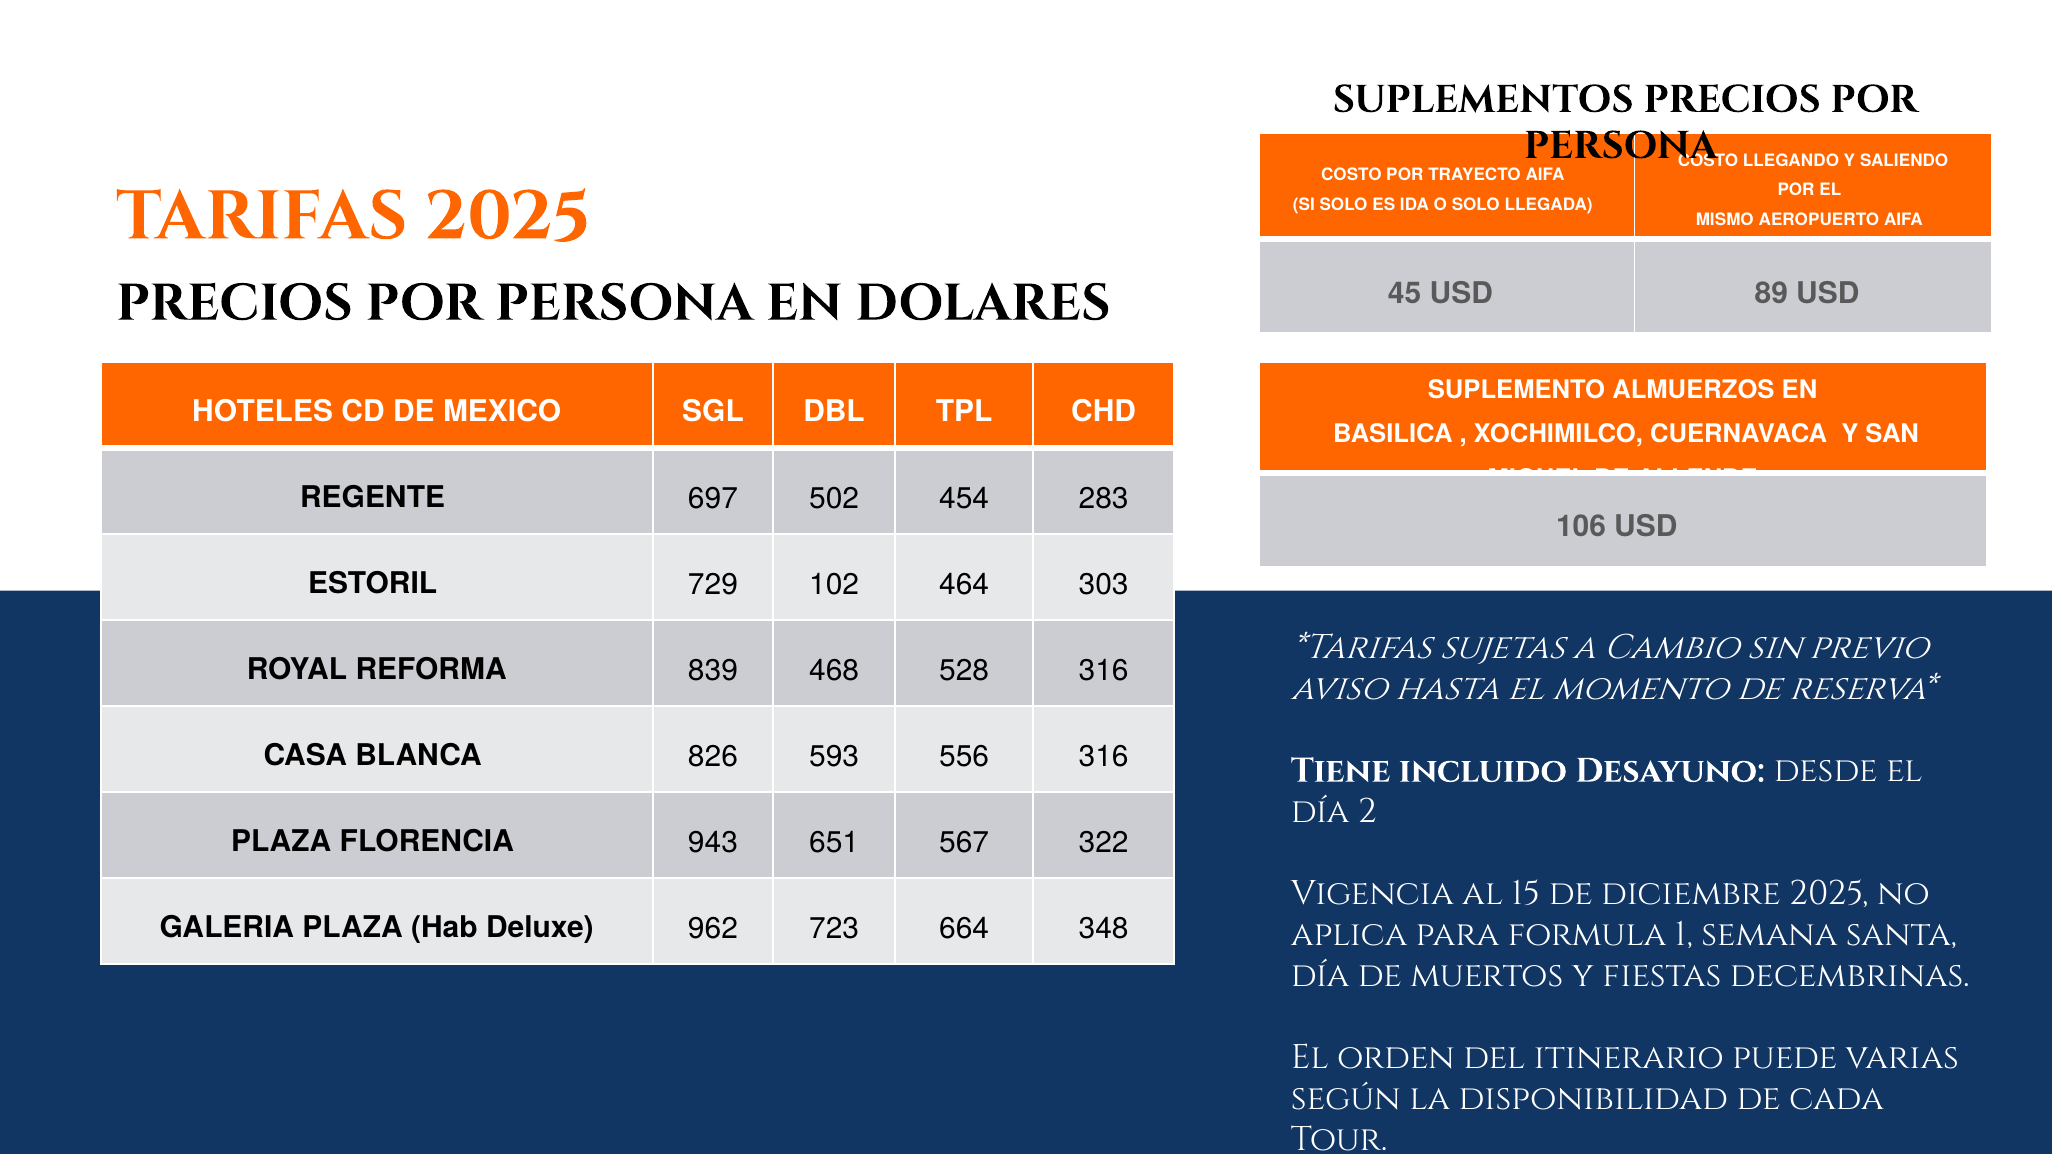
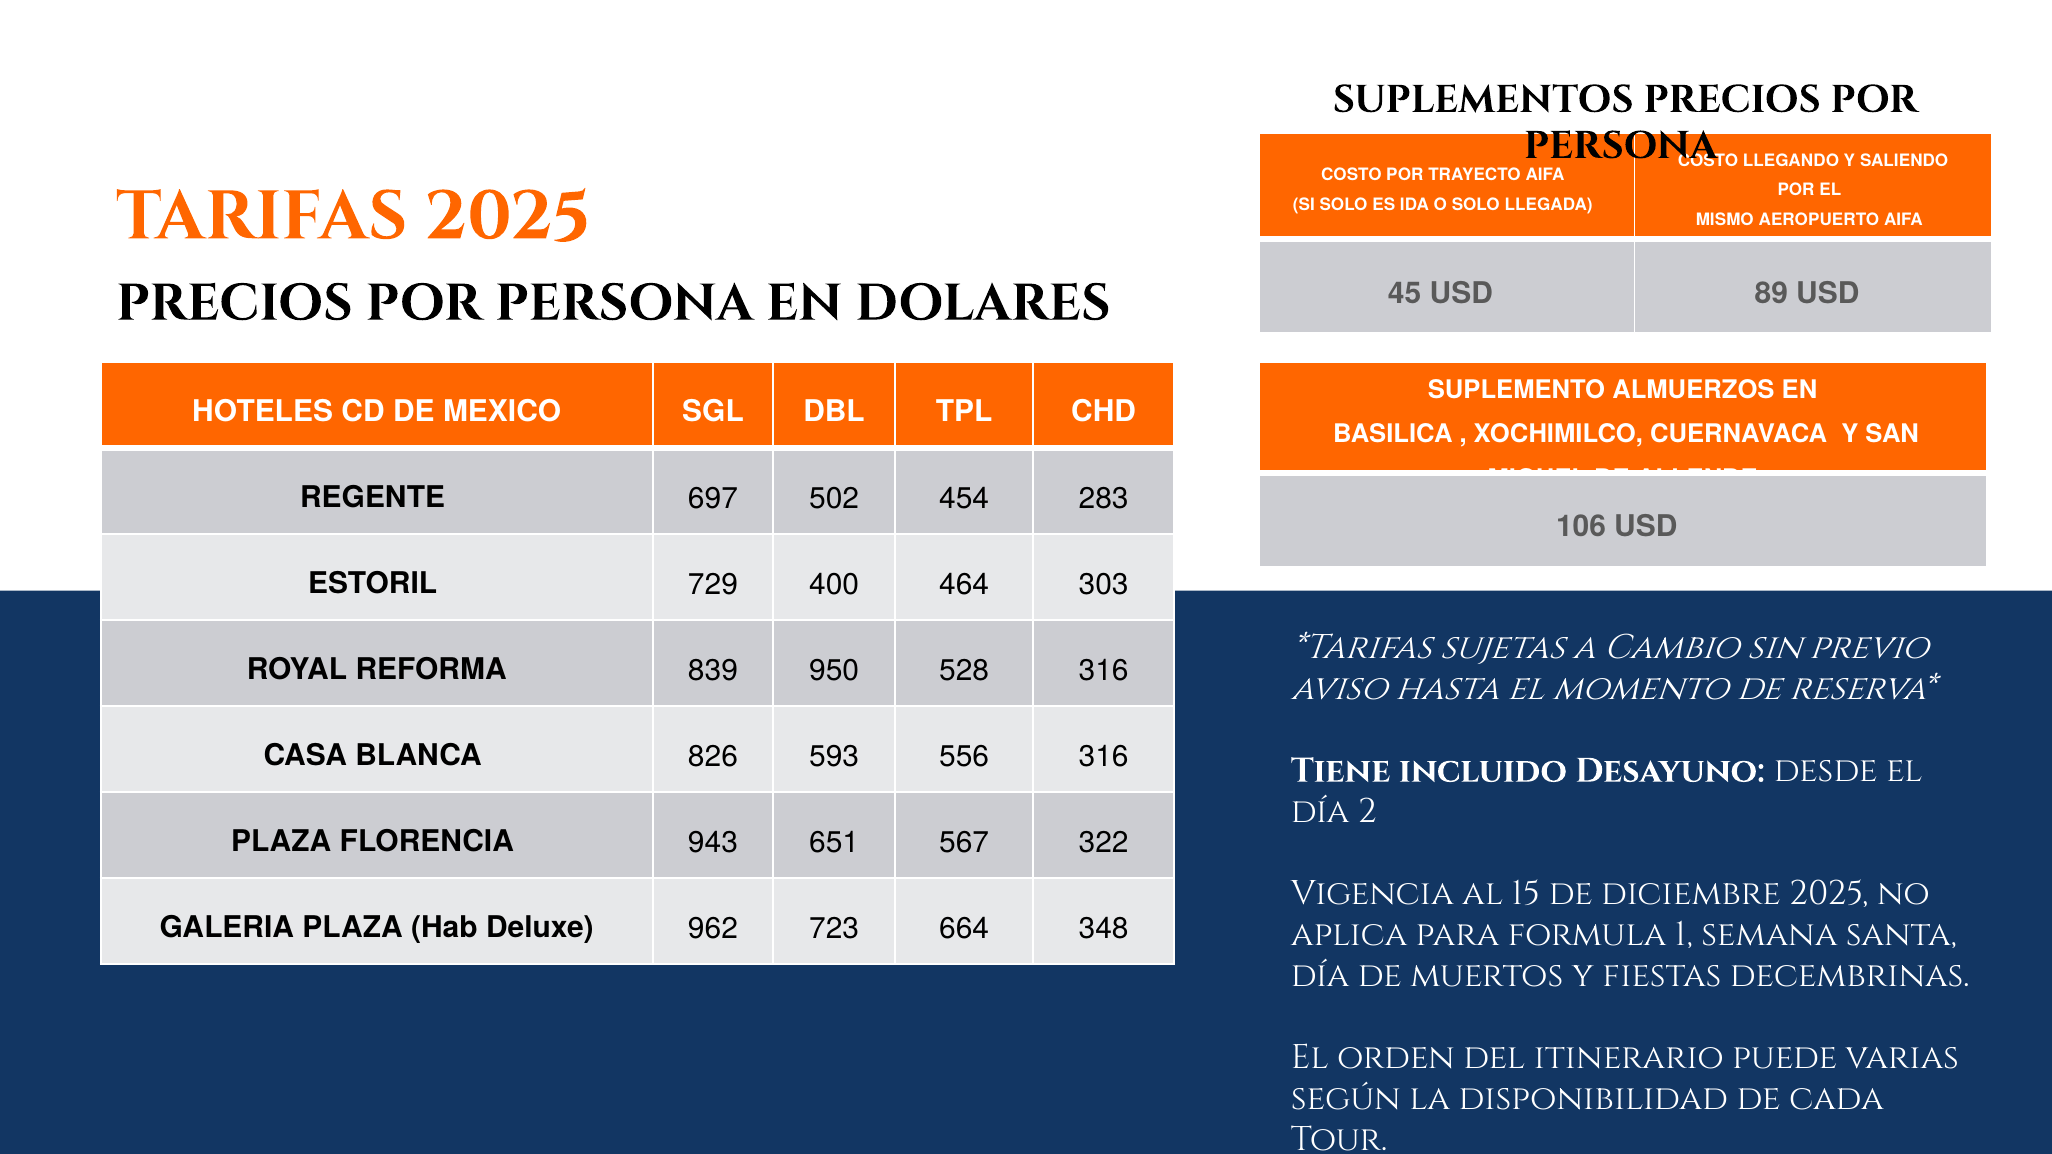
102: 102 -> 400
468: 468 -> 950
